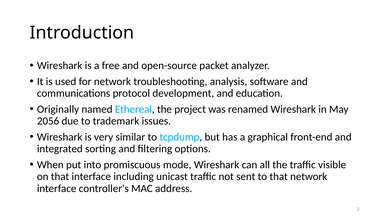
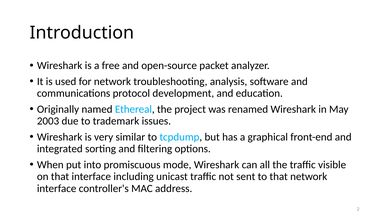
2056: 2056 -> 2003
